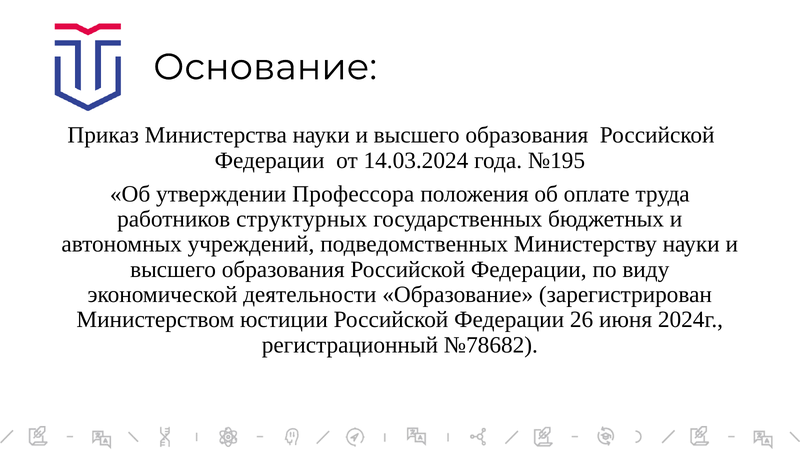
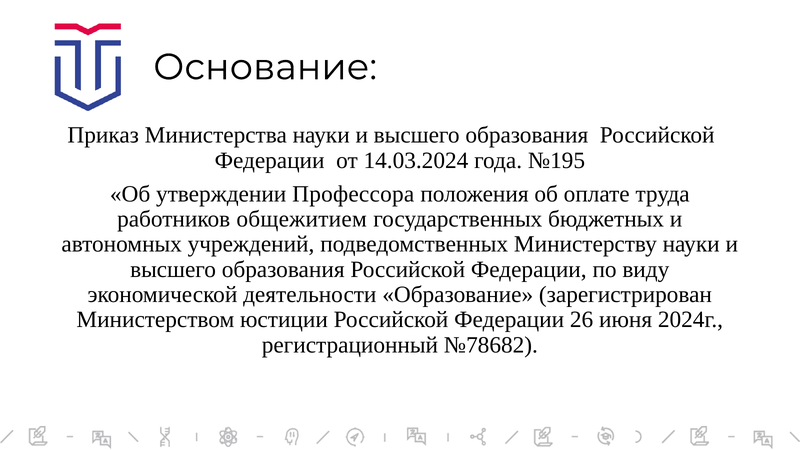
структурных: структурных -> общежитием
